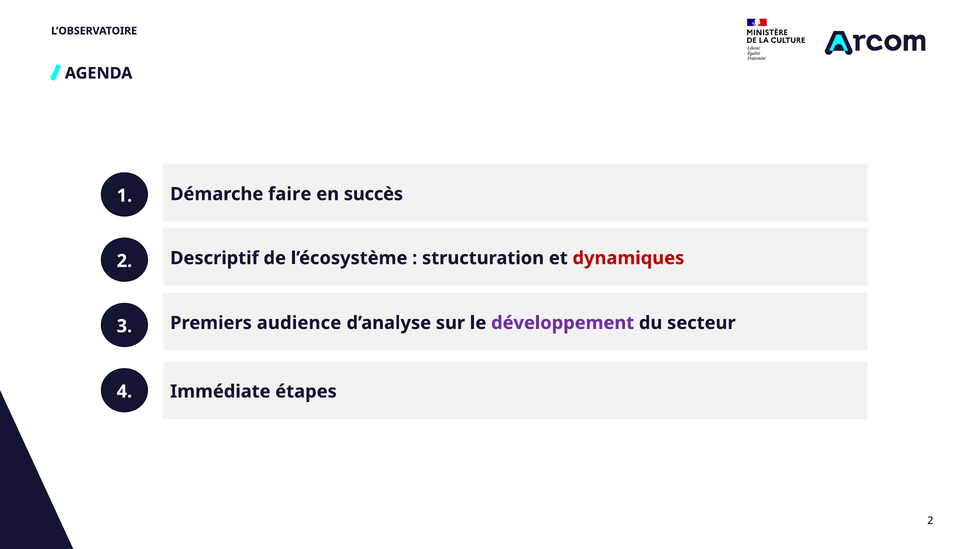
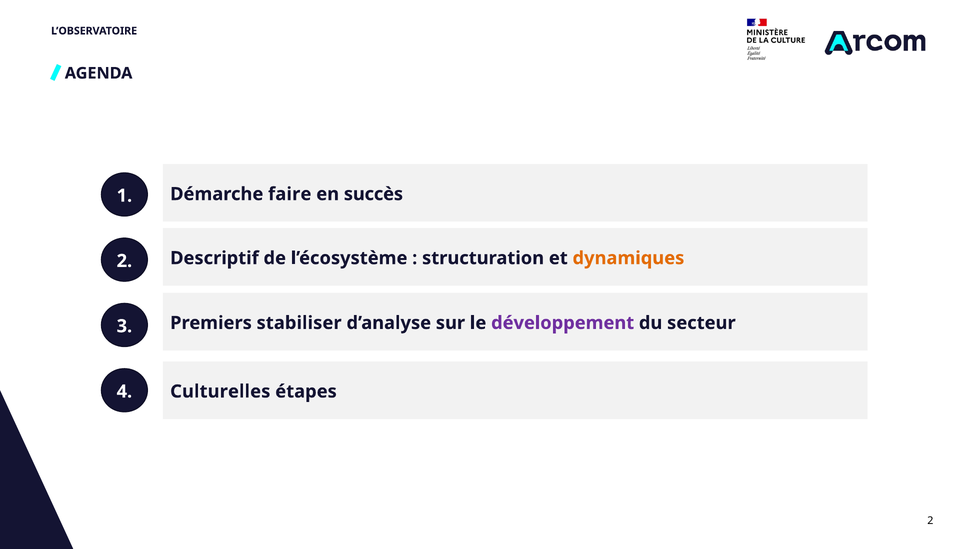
dynamiques colour: red -> orange
audience: audience -> stabiliser
Immédiate: Immédiate -> Culturelles
